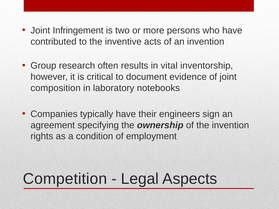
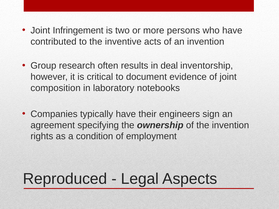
vital: vital -> deal
Competition: Competition -> Reproduced
